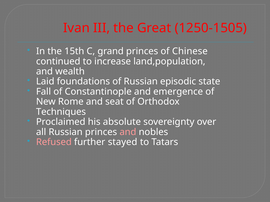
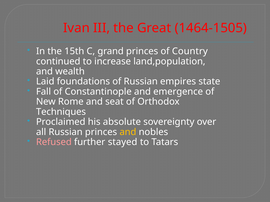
1250-1505: 1250-1505 -> 1464-1505
Chinese: Chinese -> Country
episodic: episodic -> empires
and at (128, 132) colour: pink -> yellow
